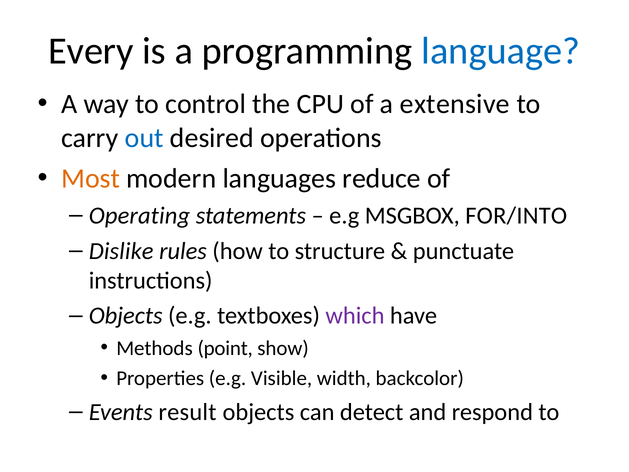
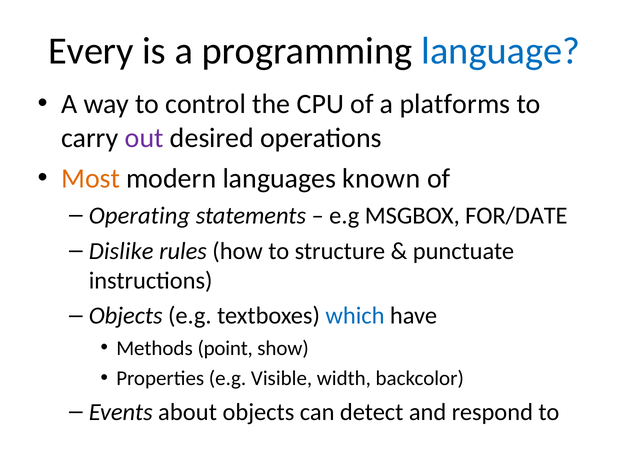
extensive: extensive -> platforms
out colour: blue -> purple
reduce: reduce -> known
FOR/INTO: FOR/INTO -> FOR/DATE
which colour: purple -> blue
result: result -> about
